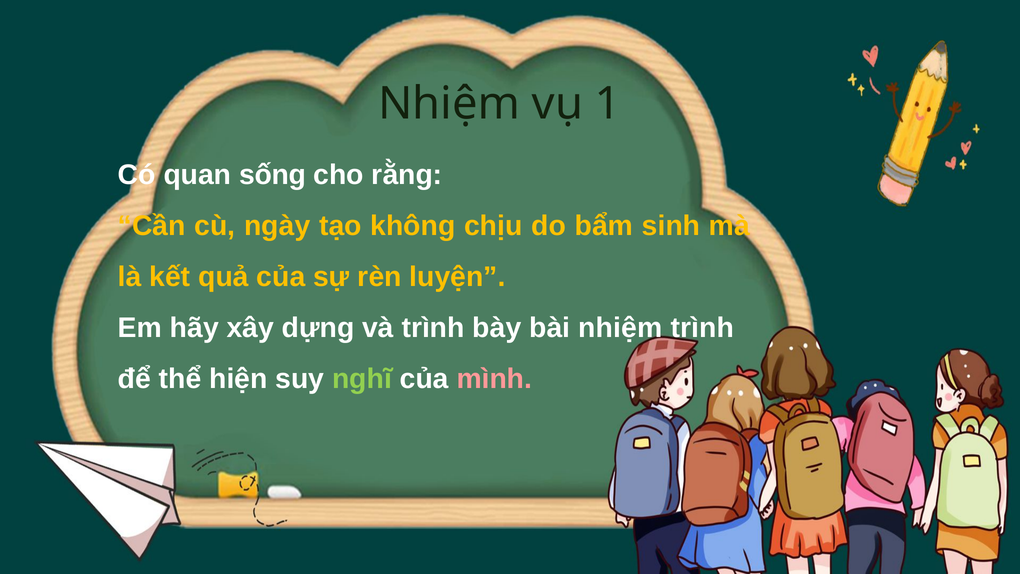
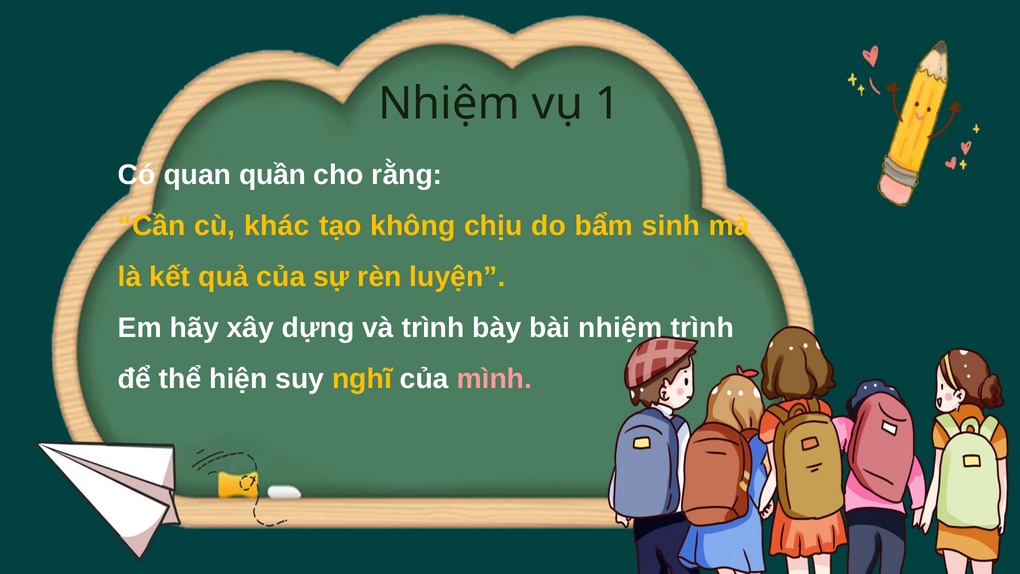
sống: sống -> quần
ngày: ngày -> khác
nghĩ colour: light green -> yellow
